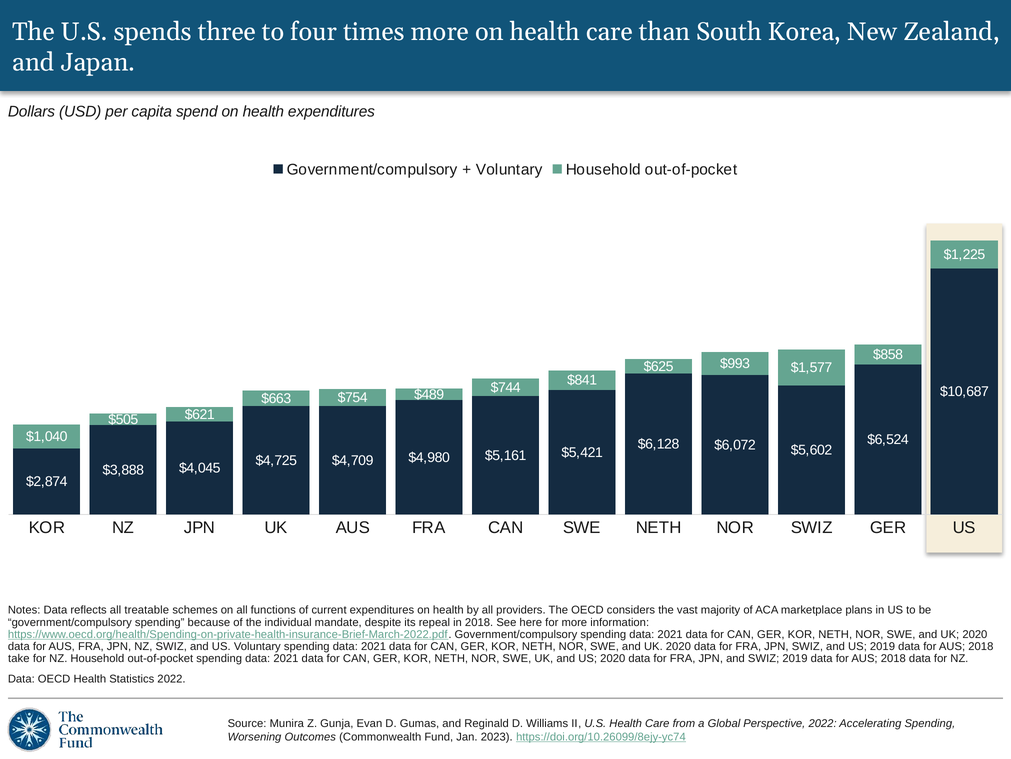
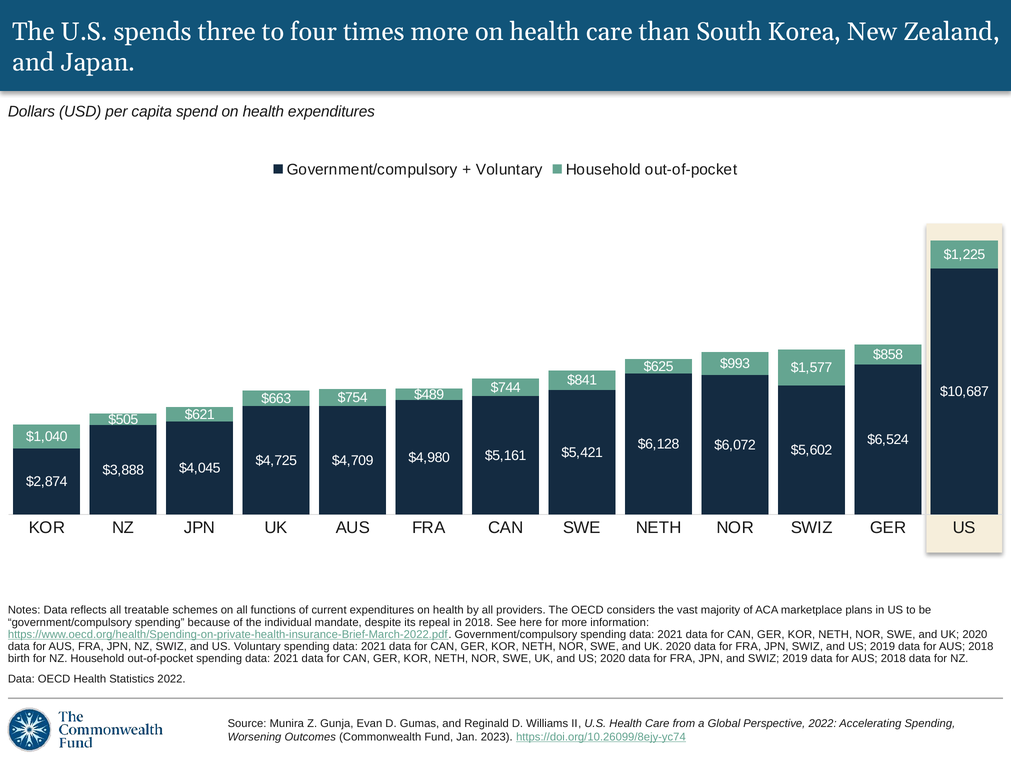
take: take -> birth
